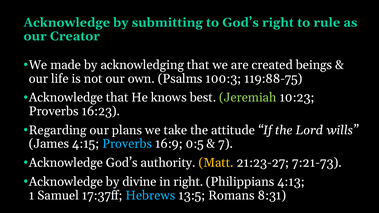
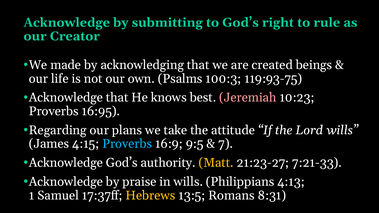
119:88-75: 119:88-75 -> 119:93-75
Jeremiah colour: light green -> pink
16:23: 16:23 -> 16:95
0:5: 0:5 -> 9:5
7:21-73: 7:21-73 -> 7:21-33
divine: divine -> praise
in right: right -> wills
Hebrews colour: light blue -> yellow
